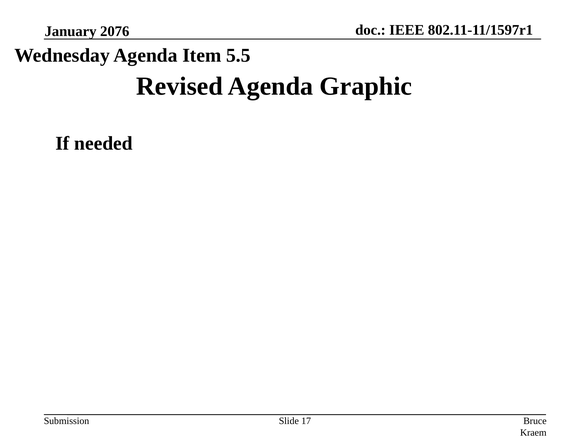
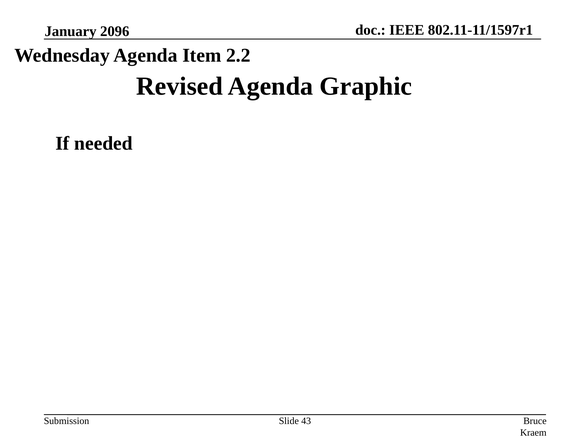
2076: 2076 -> 2096
5.5: 5.5 -> 2.2
17: 17 -> 43
